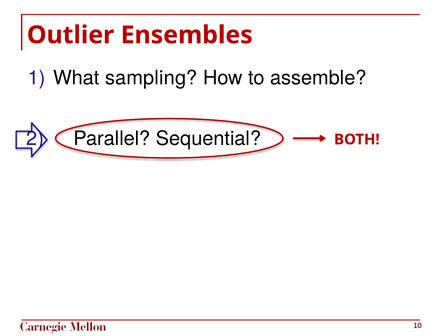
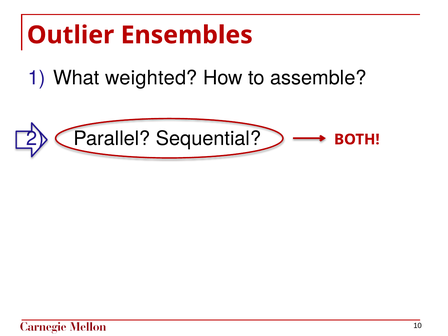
sampling: sampling -> weighted
